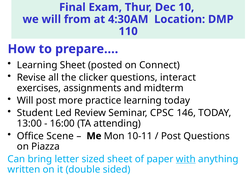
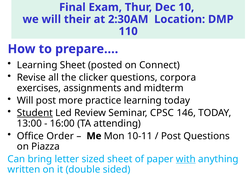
from: from -> their
4:30AM: 4:30AM -> 2:30AM
interact: interact -> corpora
Student underline: none -> present
Scene: Scene -> Order
